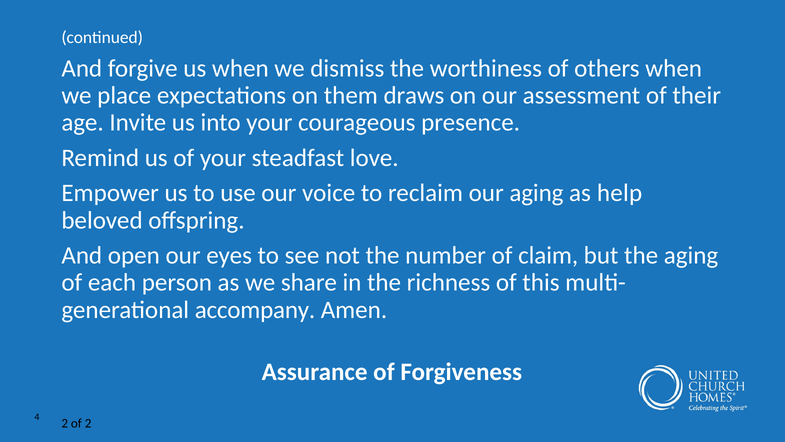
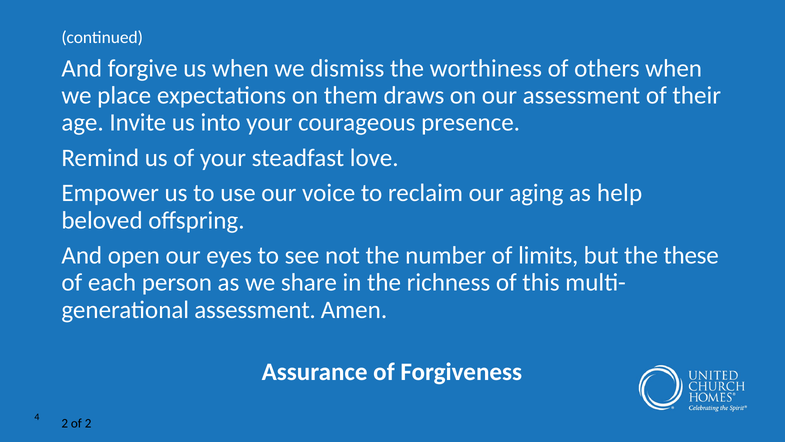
claim: claim -> limits
the aging: aging -> these
accompany at (255, 309): accompany -> assessment
